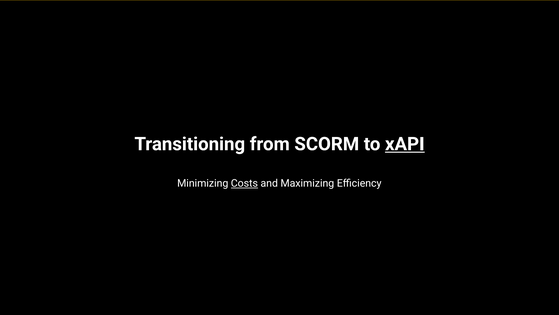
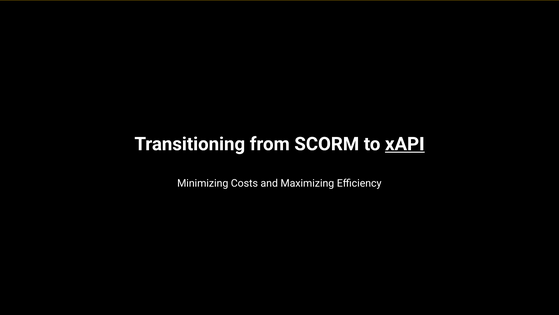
Costs underline: present -> none
